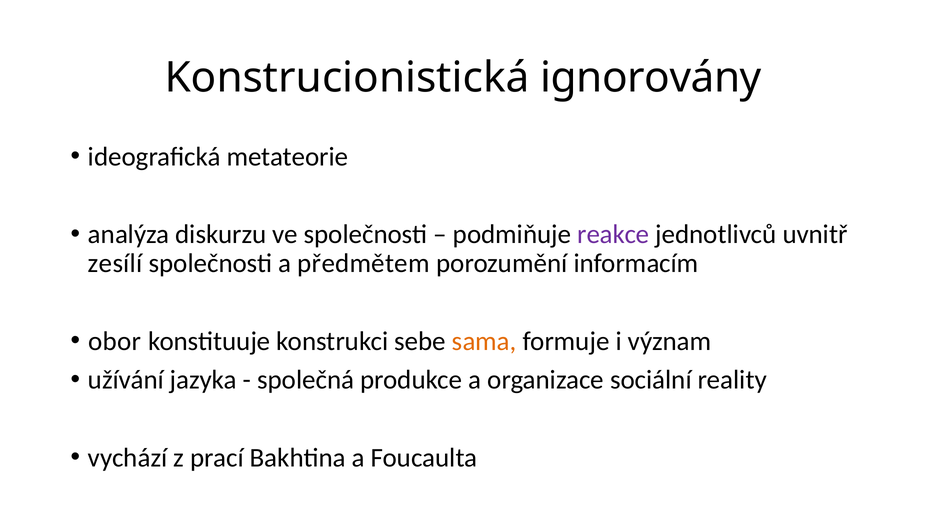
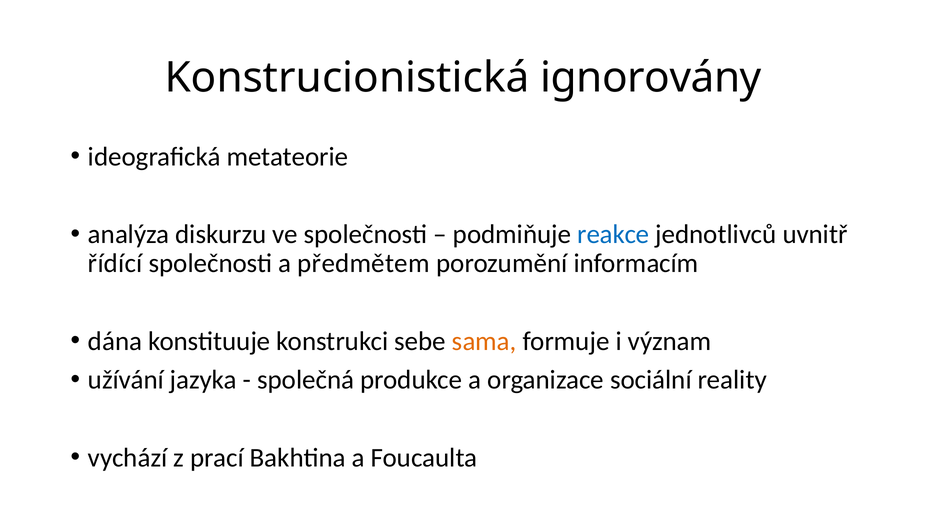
reakce colour: purple -> blue
zesílí: zesílí -> řídící
obor: obor -> dána
